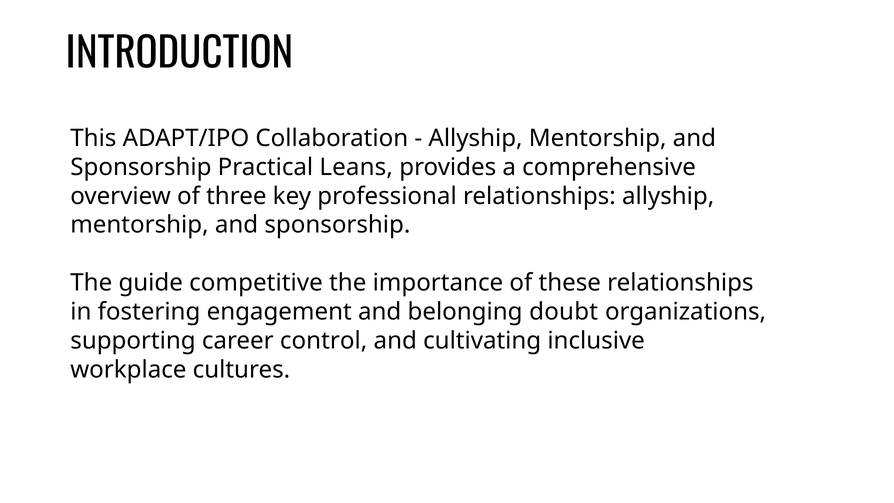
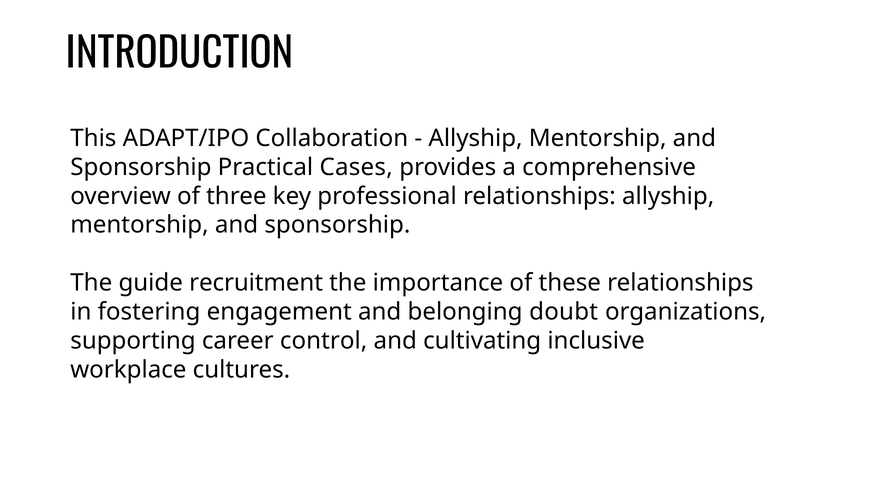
Leans: Leans -> Cases
competitive: competitive -> recruitment
